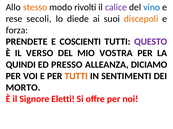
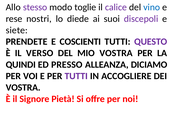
stesso colour: orange -> purple
rivolti: rivolti -> toglie
secoli: secoli -> nostri
discepoli colour: orange -> purple
forza: forza -> siete
TUTTI at (76, 76) colour: orange -> purple
SENTIMENTI: SENTIMENTI -> ACCOGLIERE
MORTO at (23, 88): MORTO -> VOSTRA
Eletti: Eletti -> Pietà
